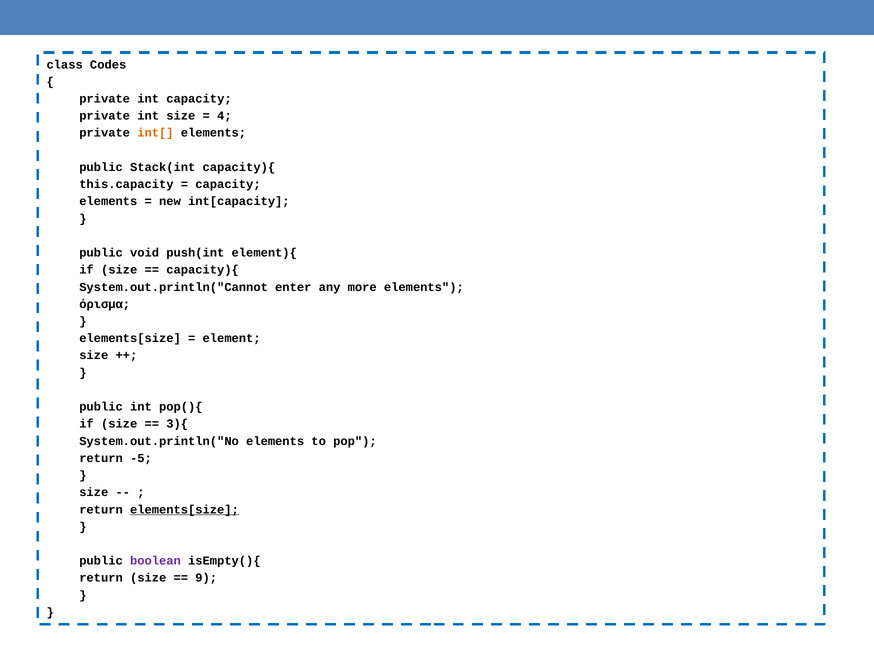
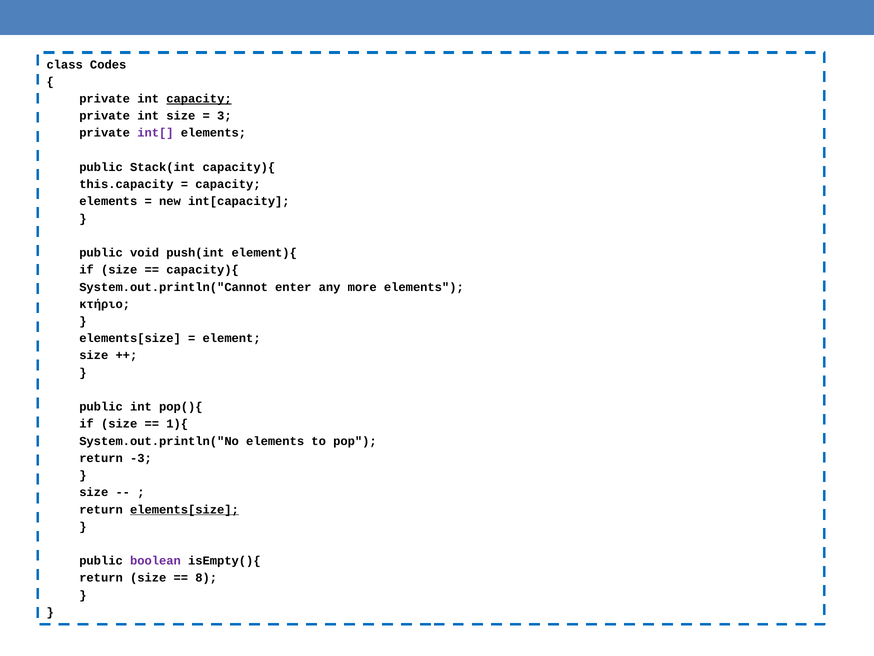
capacity at (199, 99) underline: none -> present
4: 4 -> 3
int[ colour: orange -> purple
όρισμα: όρισμα -> κτήριο
3){: 3){ -> 1){
-5: -5 -> -3
9: 9 -> 8
